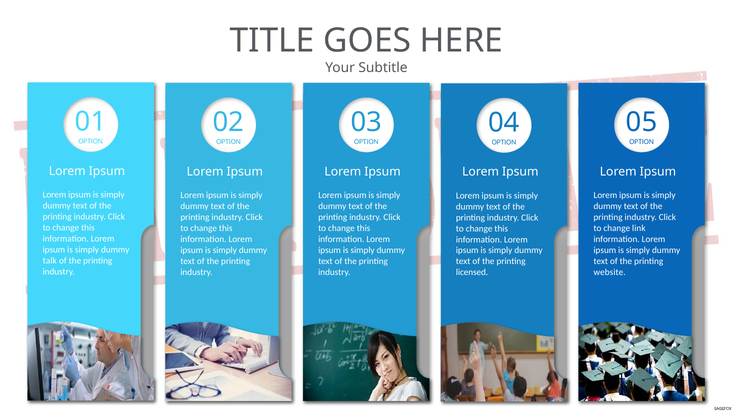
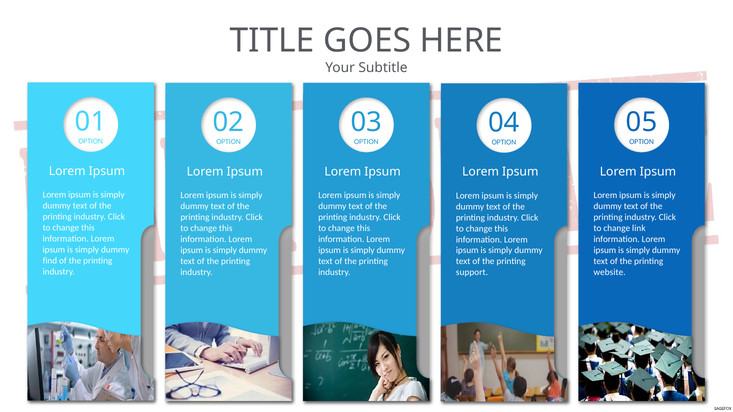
talk: talk -> find
licensed: licensed -> support
